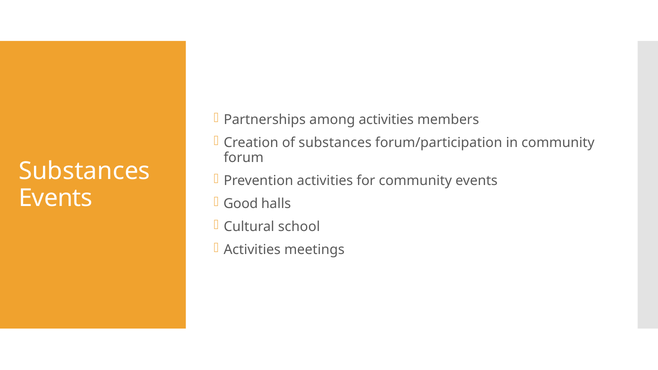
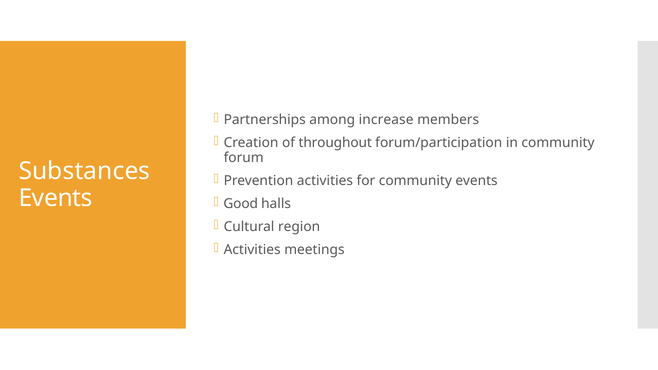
among activities: activities -> increase
of substances: substances -> throughout
school: school -> region
